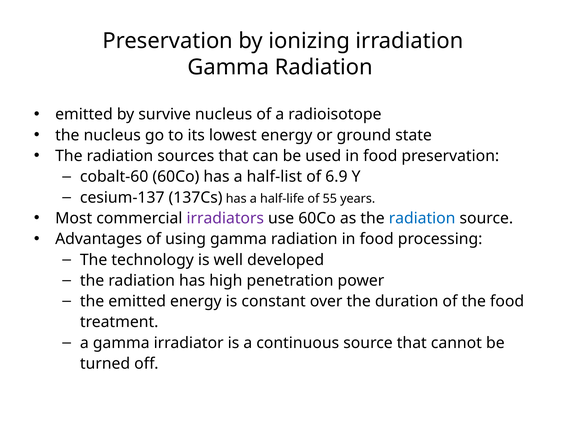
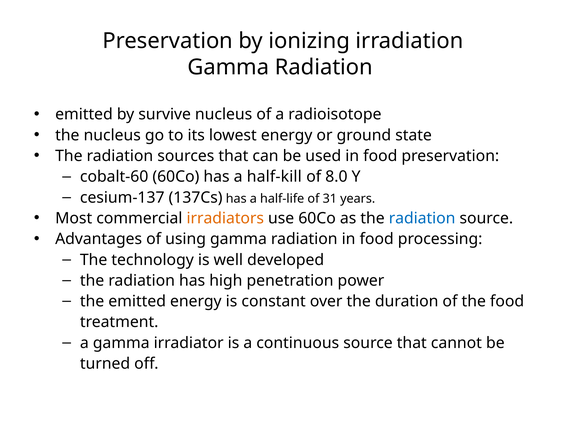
half-list: half-list -> half-kill
6.9: 6.9 -> 8.0
55: 55 -> 31
irradiators colour: purple -> orange
